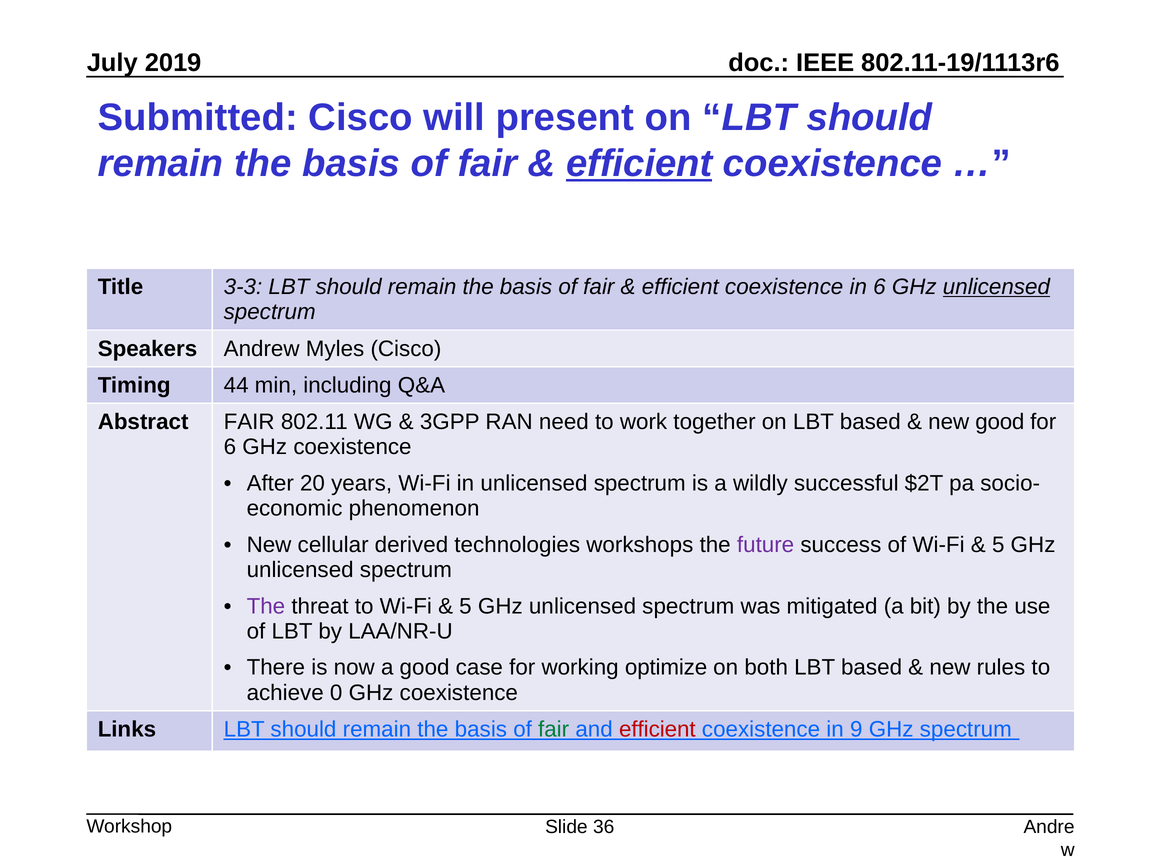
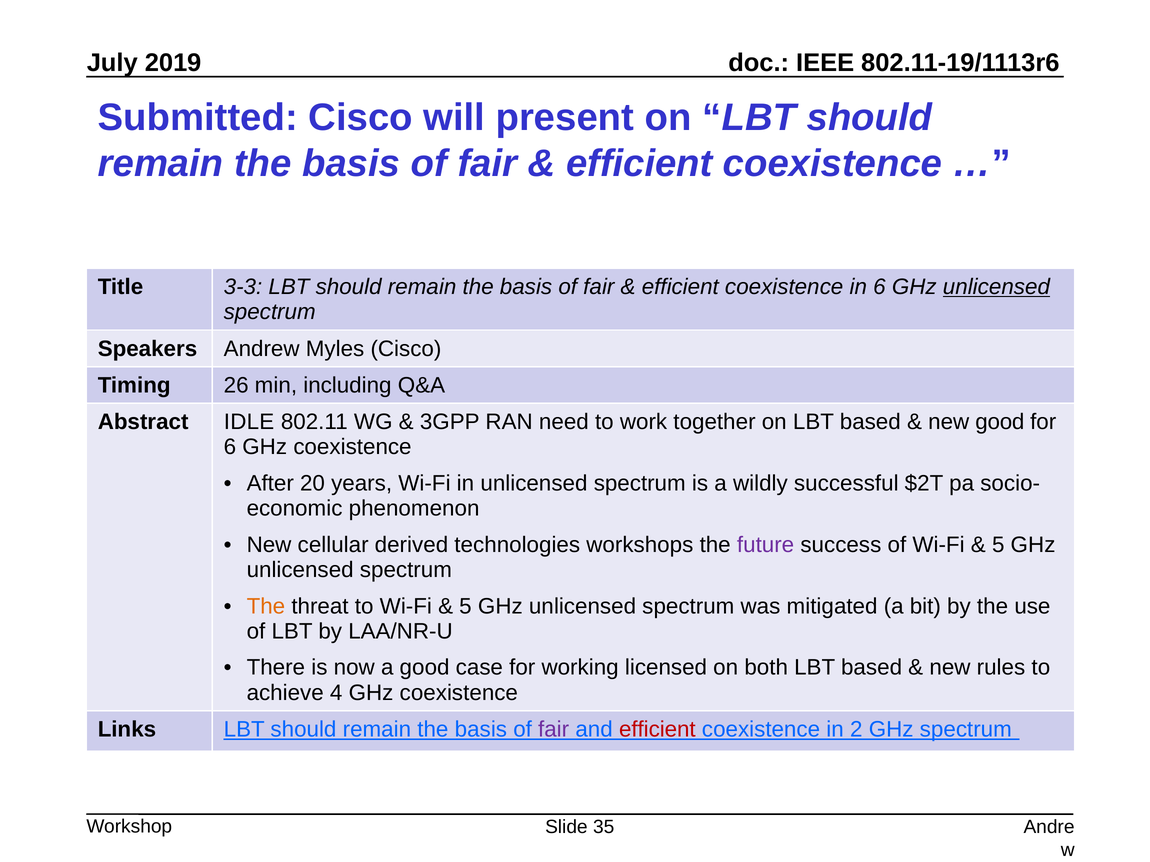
efficient at (639, 164) underline: present -> none
44: 44 -> 26
Abstract FAIR: FAIR -> IDLE
The at (266, 607) colour: purple -> orange
optimize: optimize -> licensed
0: 0 -> 4
fair at (554, 730) colour: green -> purple
9: 9 -> 2
36: 36 -> 35
